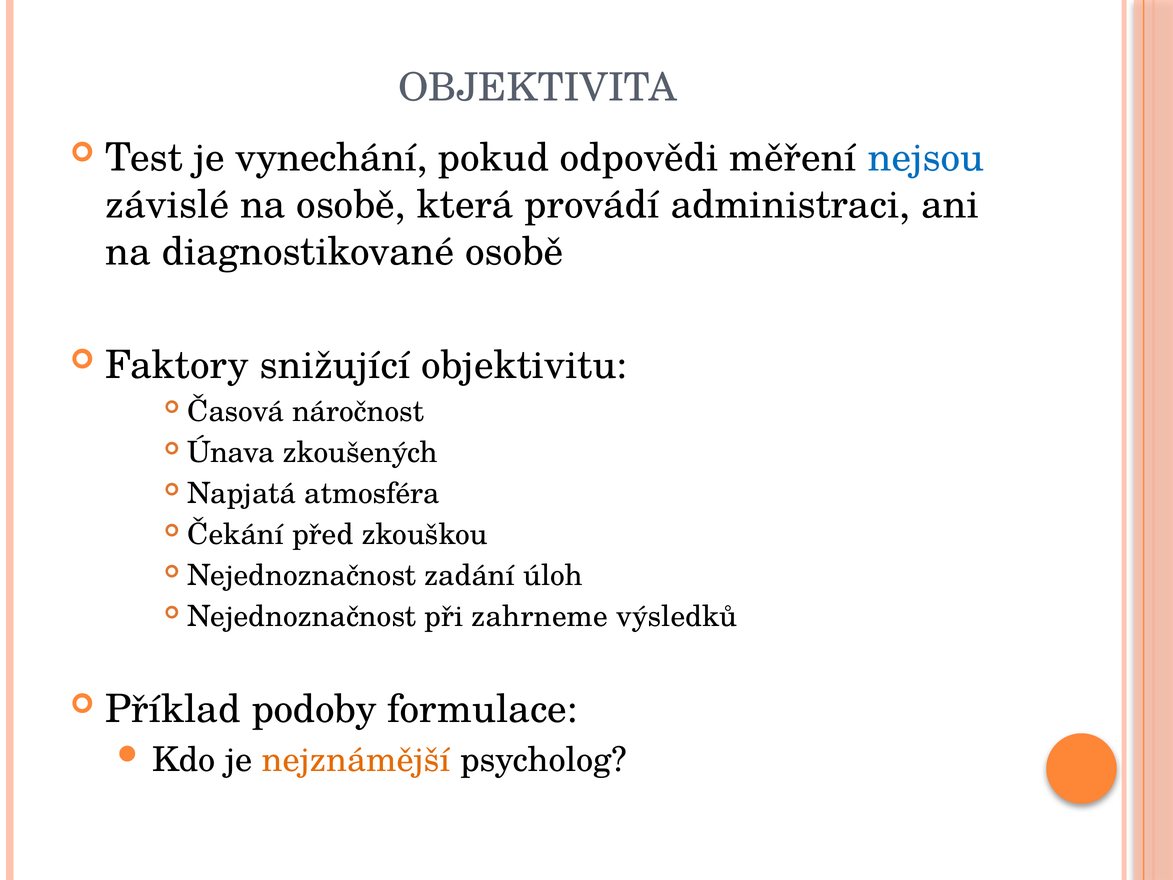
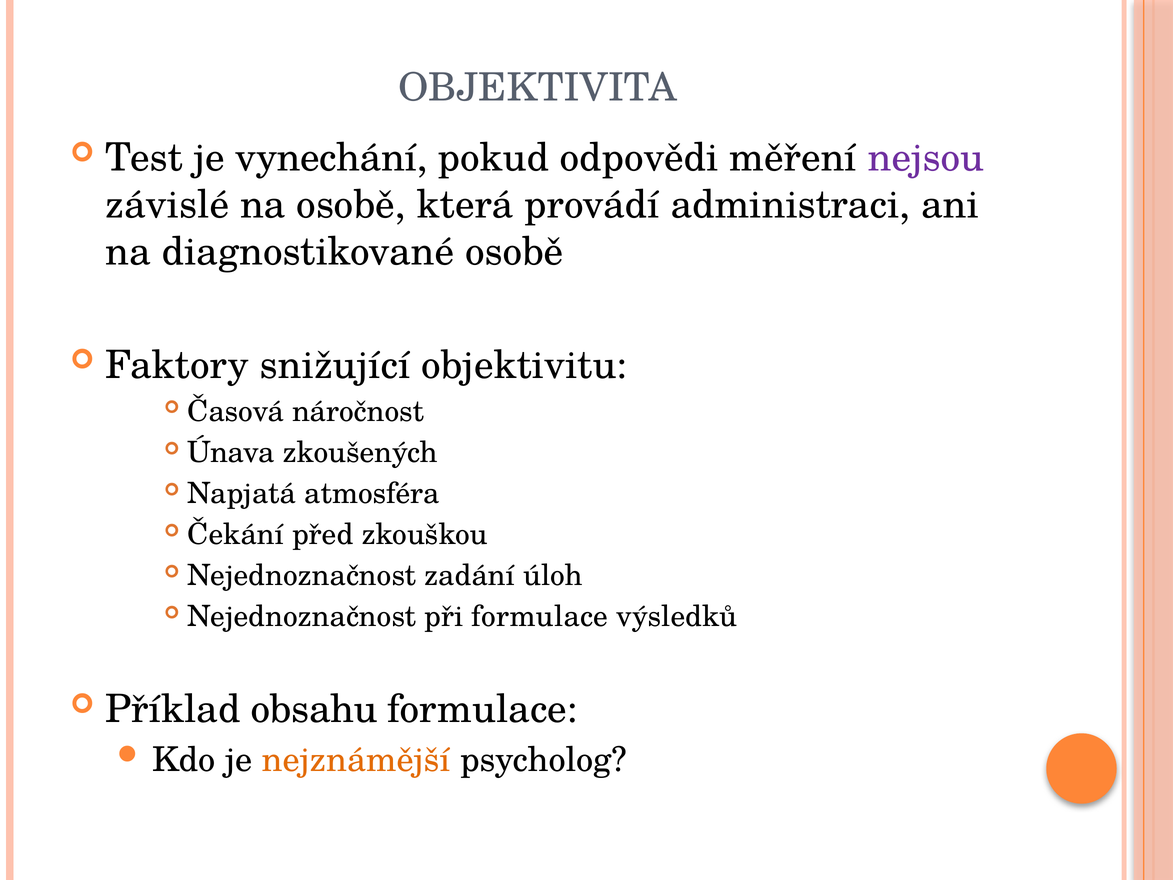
nejsou colour: blue -> purple
při zahrneme: zahrneme -> formulace
podoby: podoby -> obsahu
